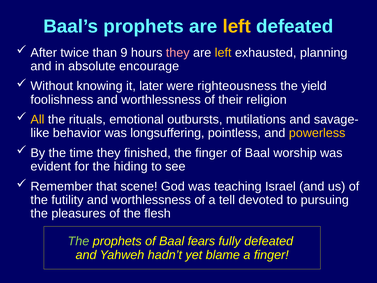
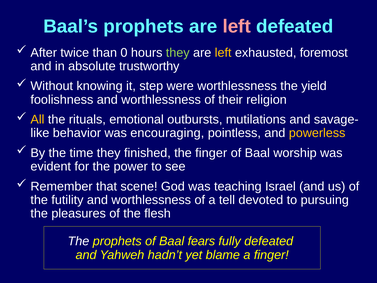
left at (237, 26) colour: yellow -> pink
9: 9 -> 0
they at (178, 53) colour: pink -> light green
planning: planning -> foremost
encourage: encourage -> trustworthy
later: later -> step
were righteousness: righteousness -> worthlessness
longsuffering: longsuffering -> encouraging
hiding: hiding -> power
The at (78, 241) colour: light green -> white
